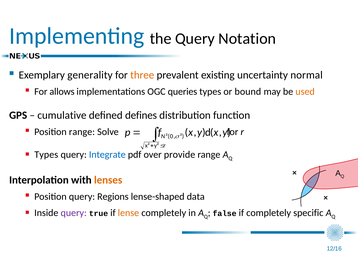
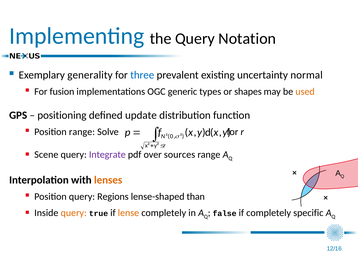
three colour: orange -> blue
allows: allows -> fusion
queries: queries -> generic
bound: bound -> shapes
cumulative: cumulative -> positioning
defines: defines -> update
Types at (46, 154): Types -> Scene
Integrate colour: blue -> purple
provide: provide -> sources
data: data -> than
query at (74, 213) colour: purple -> orange
